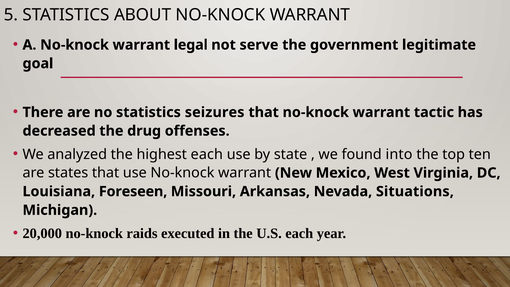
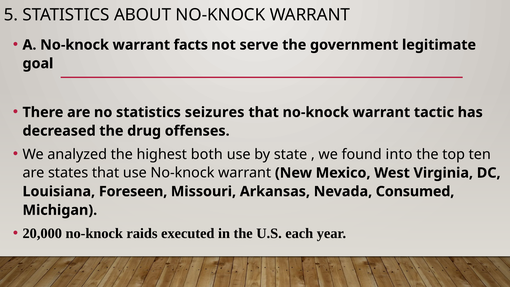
legal: legal -> facts
highest each: each -> both
Situations: Situations -> Consumed
